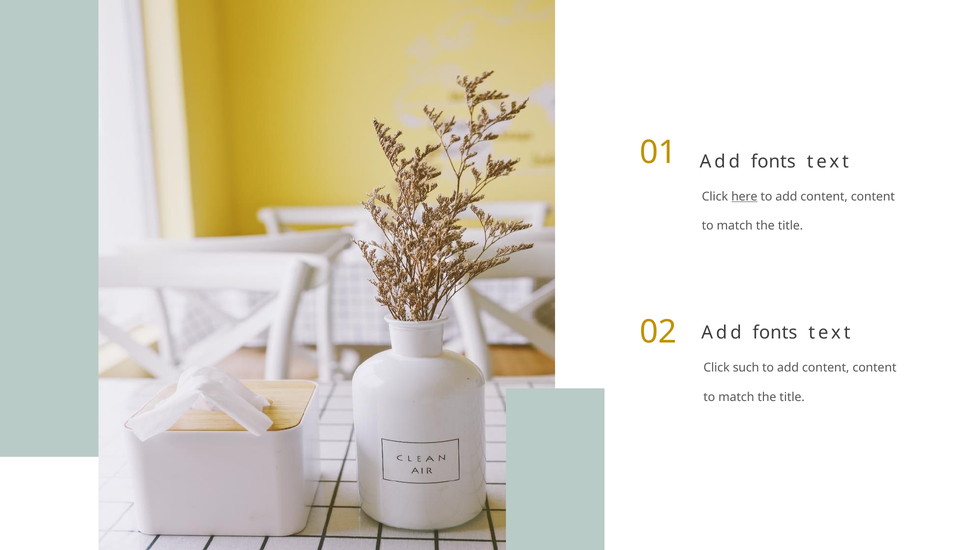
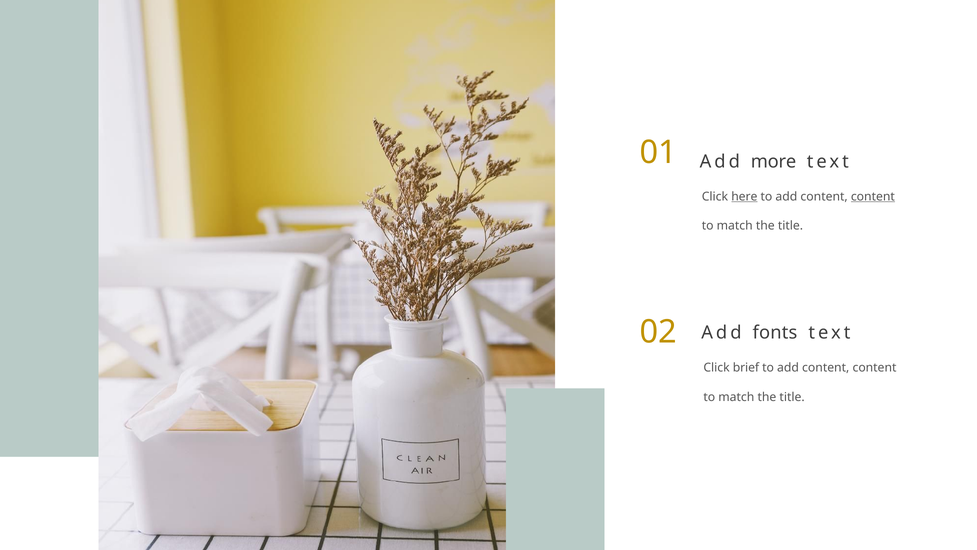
01 Add fonts: fonts -> more
content at (873, 196) underline: none -> present
such: such -> brief
